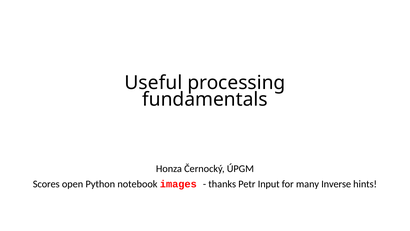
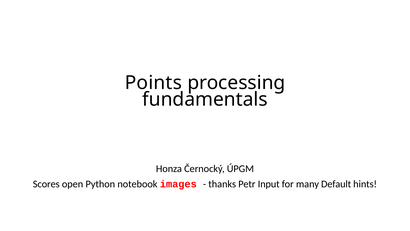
Useful: Useful -> Points
Inverse: Inverse -> Default
